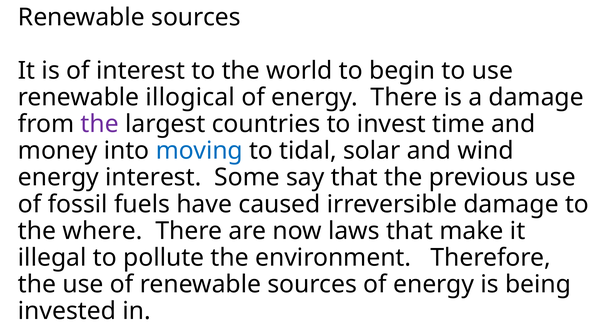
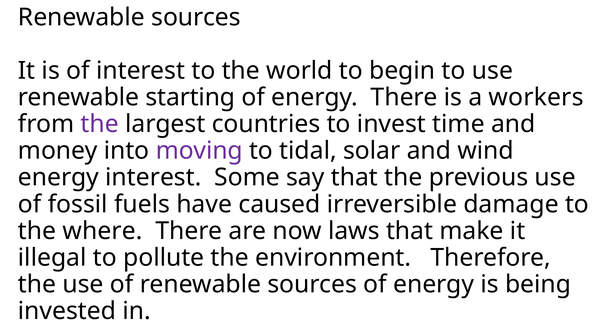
illogical: illogical -> starting
a damage: damage -> workers
moving colour: blue -> purple
